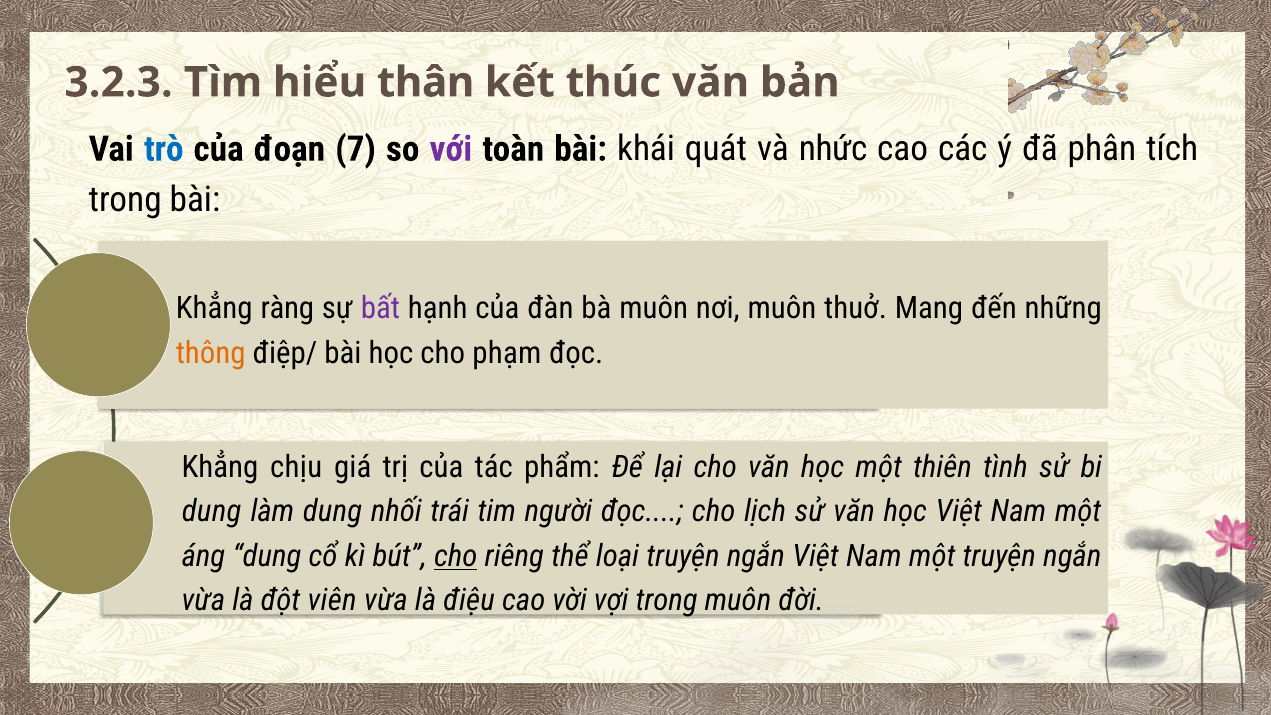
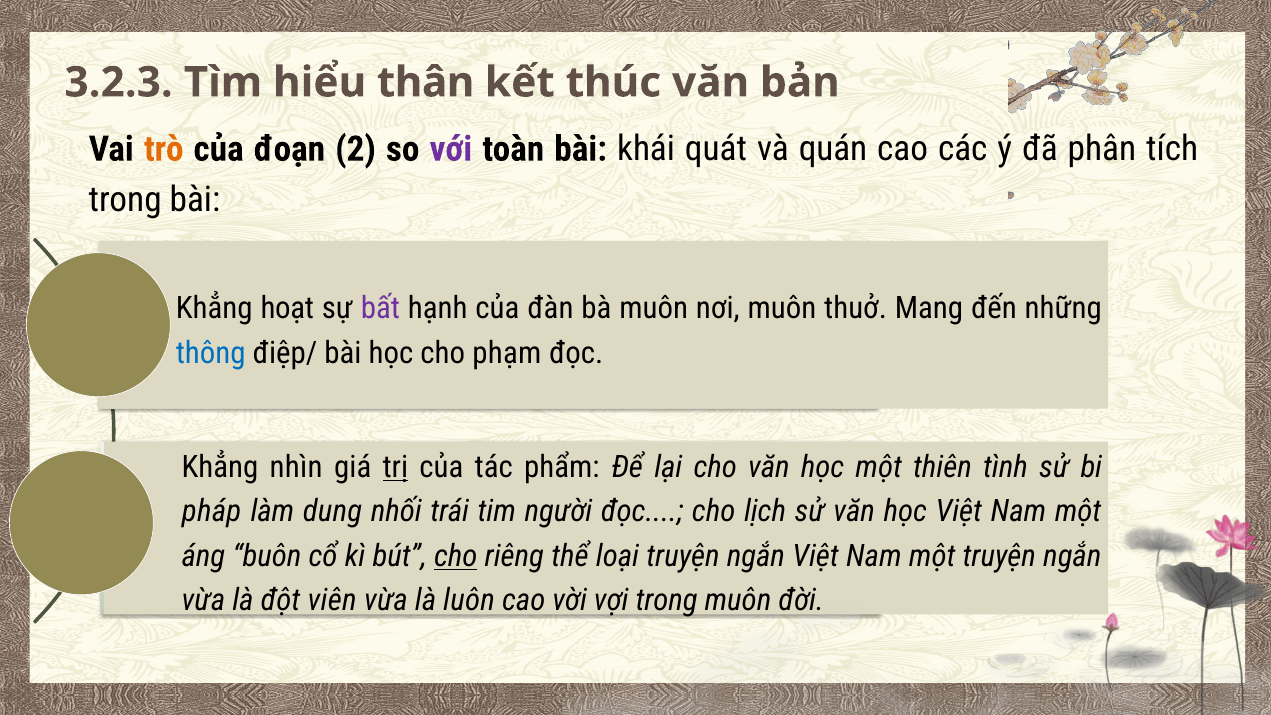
trò colour: blue -> orange
7: 7 -> 2
nhức: nhức -> quán
ràng: ràng -> hoạt
thông colour: orange -> blue
chịu: chịu -> nhìn
trị underline: none -> present
dung at (212, 512): dung -> pháp
áng dung: dung -> buôn
điệu: điệu -> luôn
